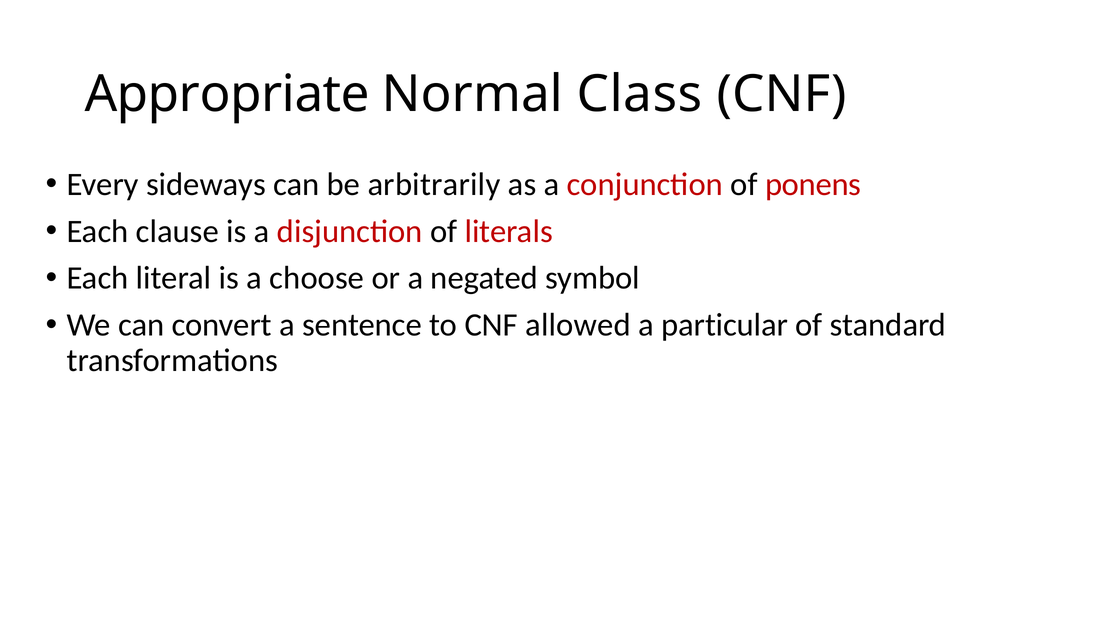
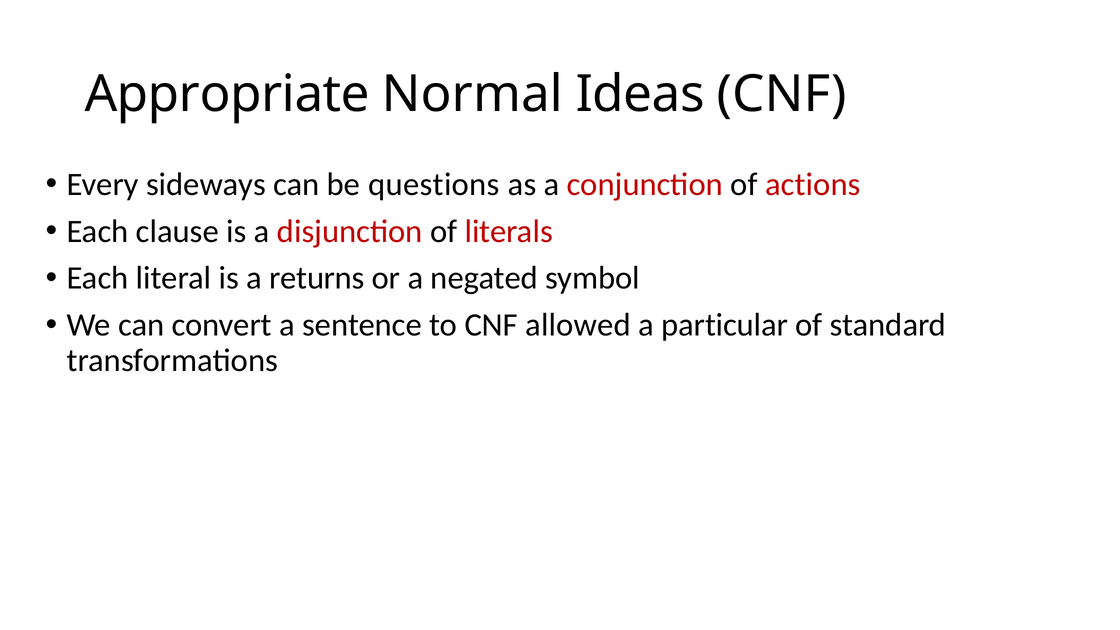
Class: Class -> Ideas
arbitrarily: arbitrarily -> questions
ponens: ponens -> actions
choose: choose -> returns
